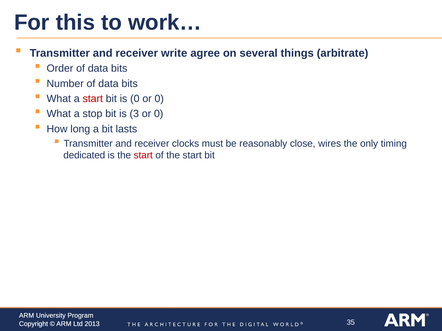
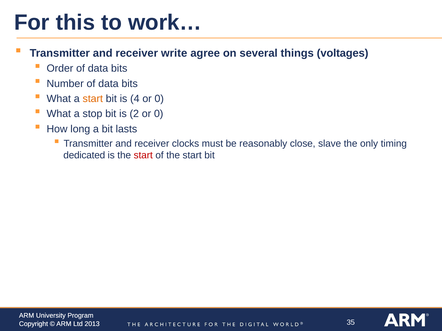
arbitrate: arbitrate -> voltages
start at (93, 99) colour: red -> orange
is 0: 0 -> 4
3: 3 -> 2
wires: wires -> slave
